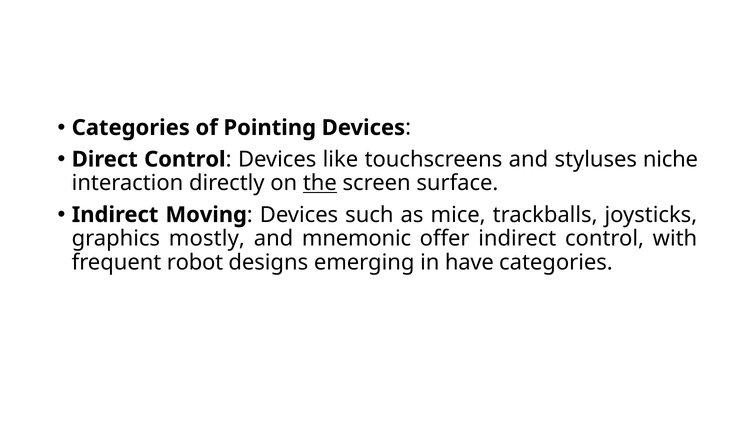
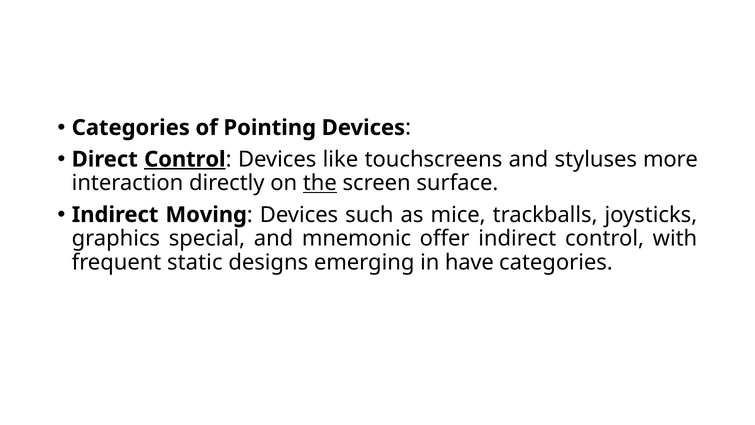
Control at (185, 159) underline: none -> present
niche: niche -> more
mostly: mostly -> special
robot: robot -> static
